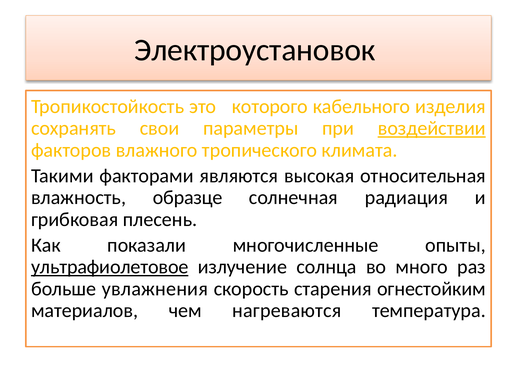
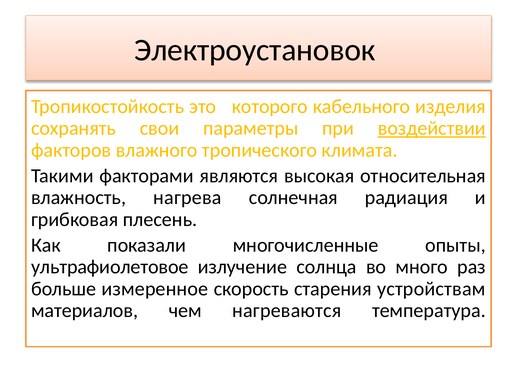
образце: образце -> нагрева
ультрафиолетовое underline: present -> none
увлажнения: увлажнения -> измеренное
огнестойким: огнестойким -> устройствам
